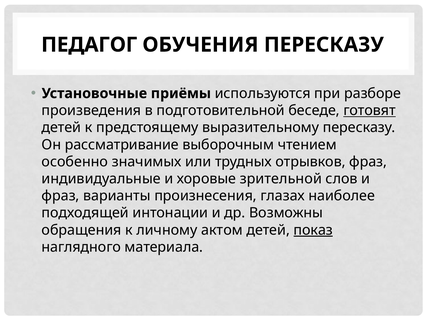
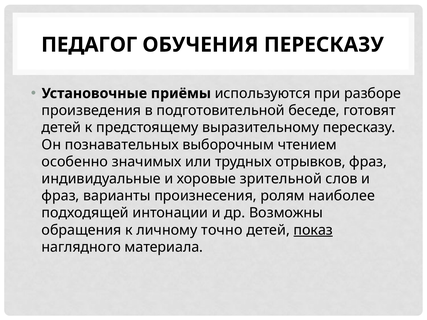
готовят underline: present -> none
рассматривание: рассматривание -> познавательных
глазах: глазах -> ролям
актом: актом -> точно
